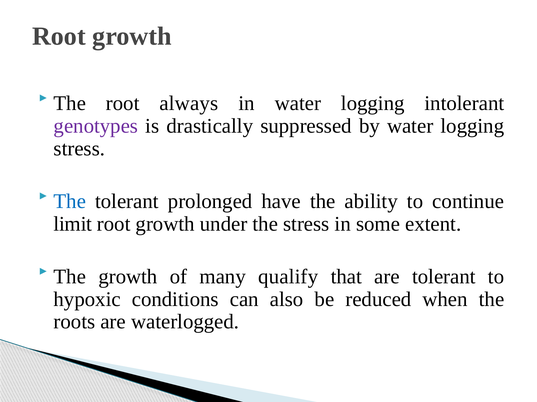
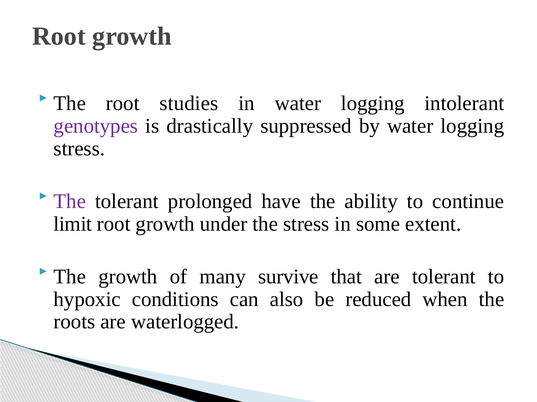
always: always -> studies
The at (70, 202) colour: blue -> purple
qualify: qualify -> survive
